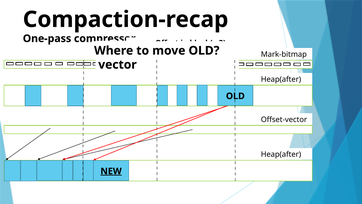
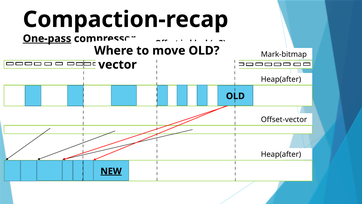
One-pass underline: none -> present
